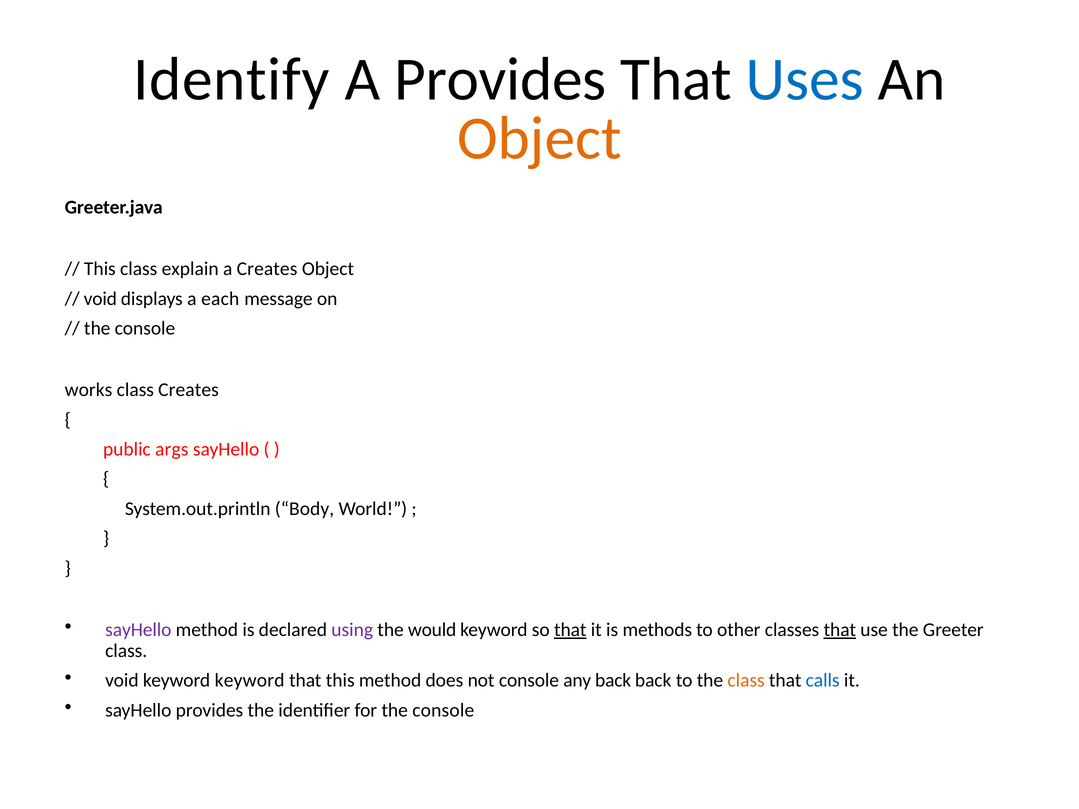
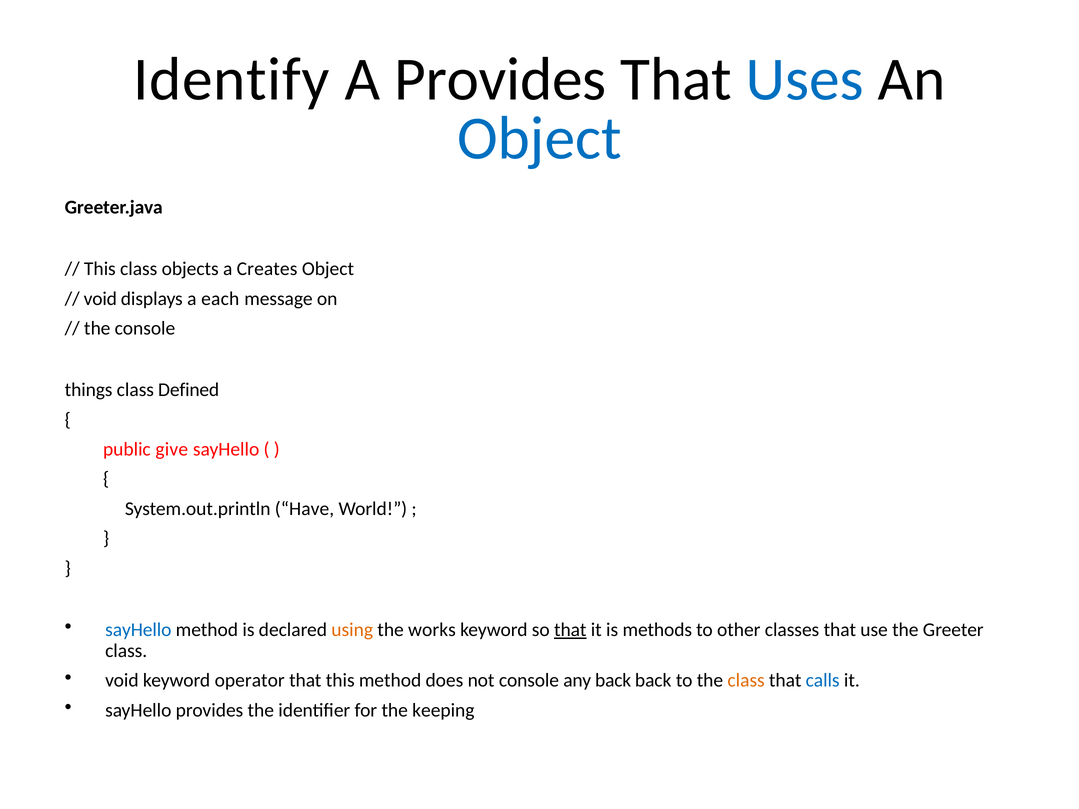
Object at (539, 139) colour: orange -> blue
explain: explain -> objects
works: works -> things
class Creates: Creates -> Defined
args: args -> give
Body: Body -> Have
sayHello at (138, 630) colour: purple -> blue
using colour: purple -> orange
would: would -> works
that at (840, 630) underline: present -> none
keyword keyword: keyword -> operator
for the console: console -> keeping
